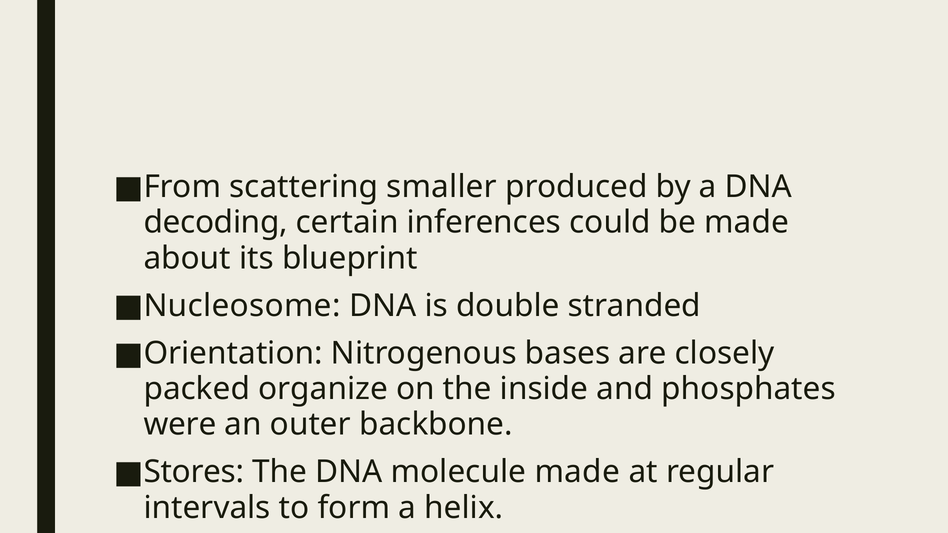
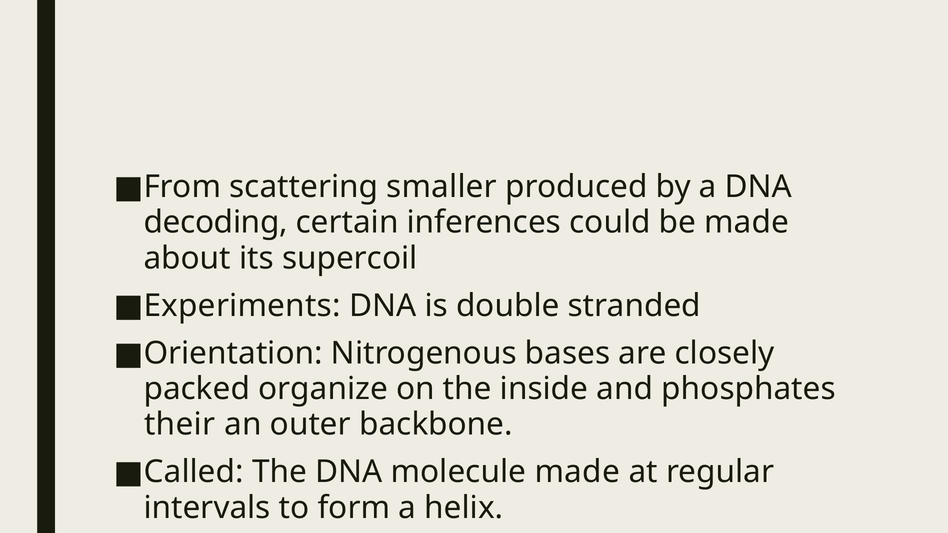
blueprint: blueprint -> supercoil
Nucleosome: Nucleosome -> Experiments
were: were -> their
Stores: Stores -> Called
